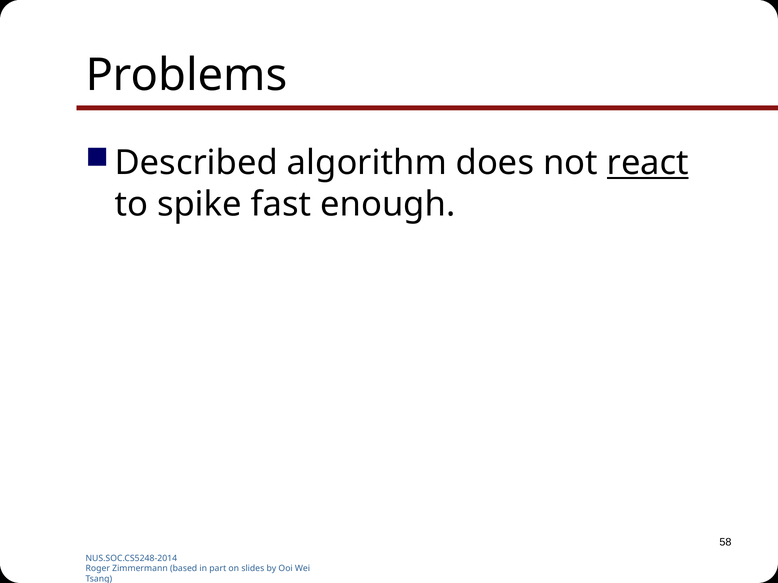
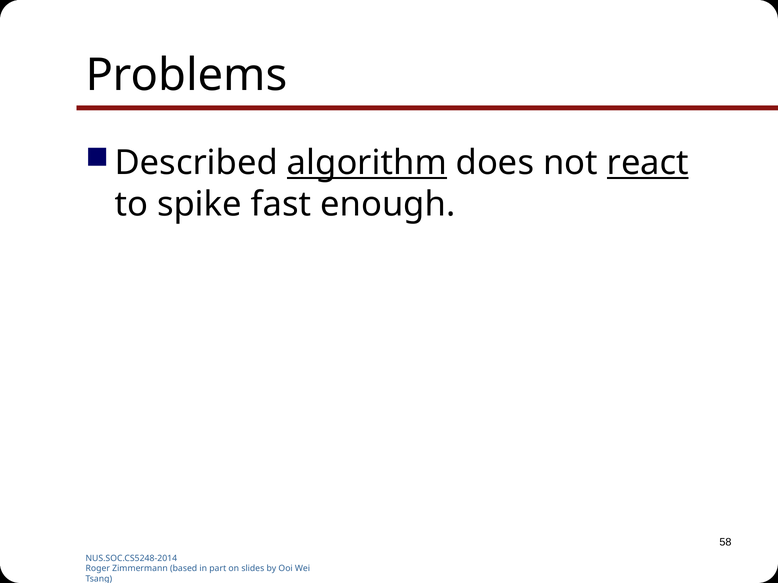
algorithm underline: none -> present
